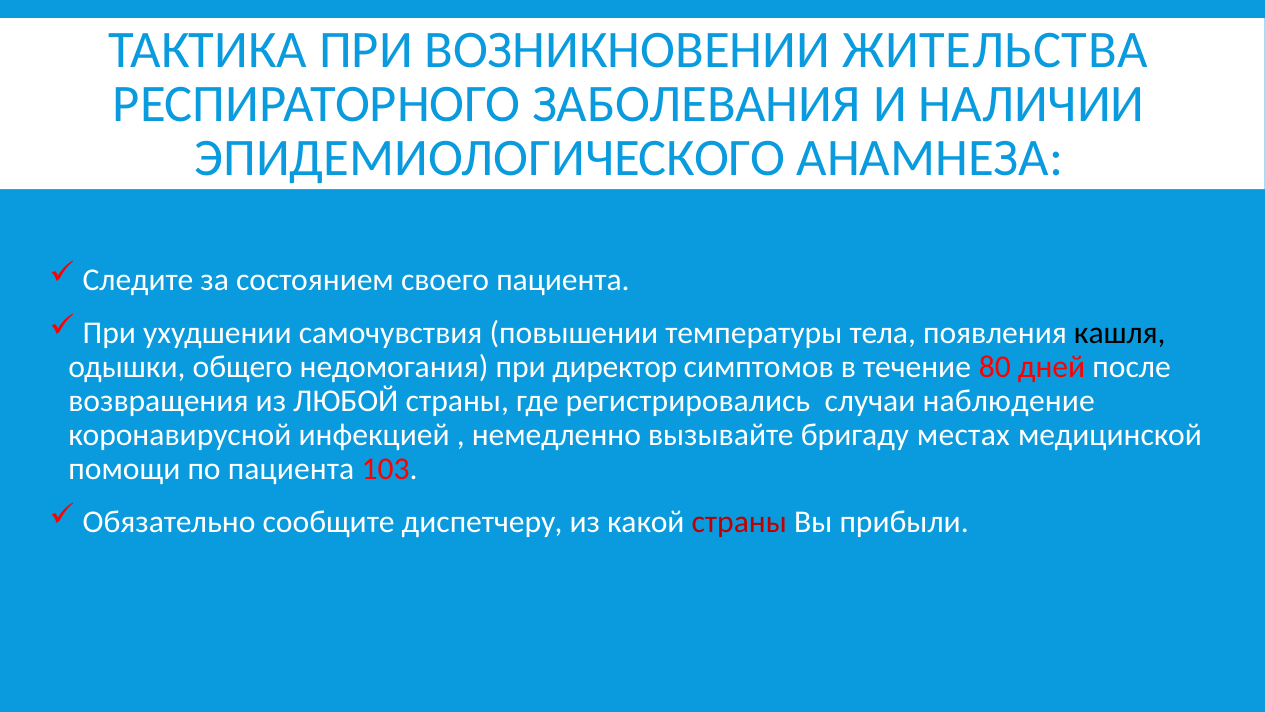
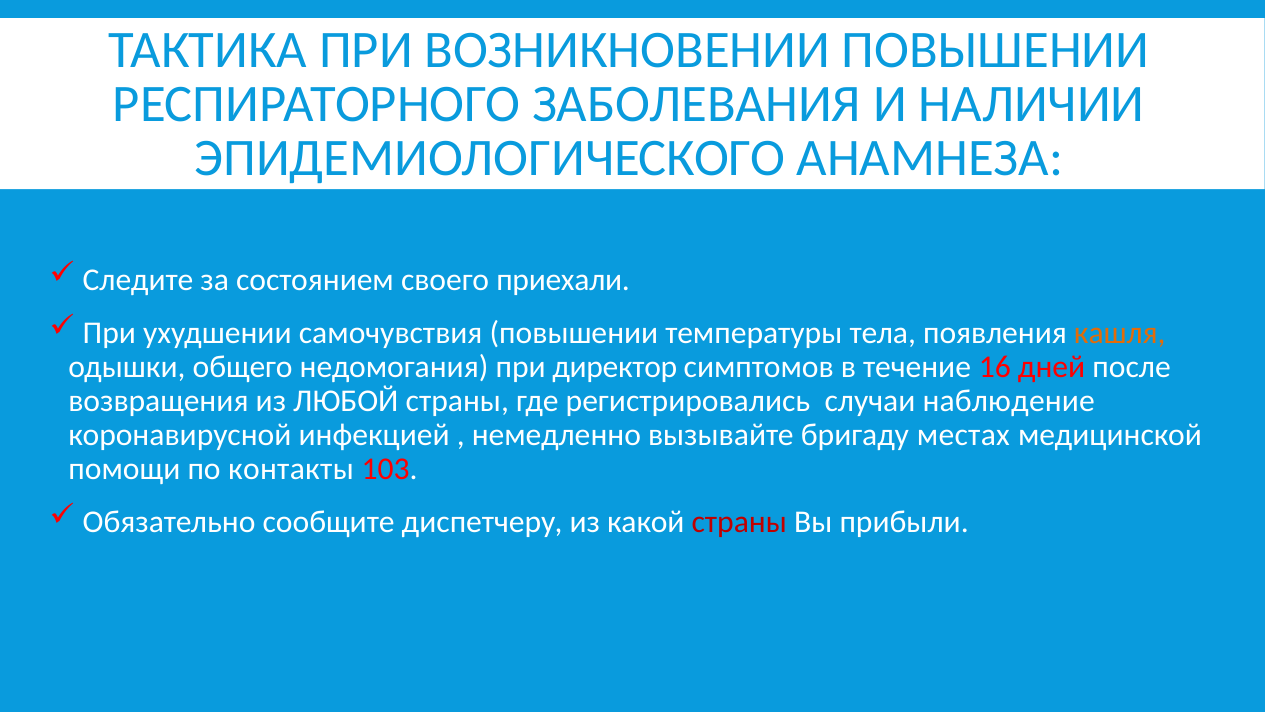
ВОЗНИКНОВЕНИИ ЖИТЕЛЬСТВА: ЖИТЕЛЬСТВА -> ПОВЫШЕНИИ
своего пациента: пациента -> приехали
кашля colour: black -> orange
80: 80 -> 16
по пациента: пациента -> контакты
